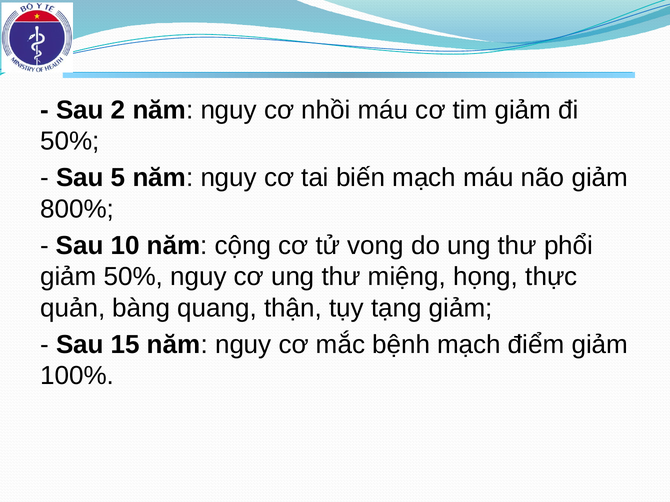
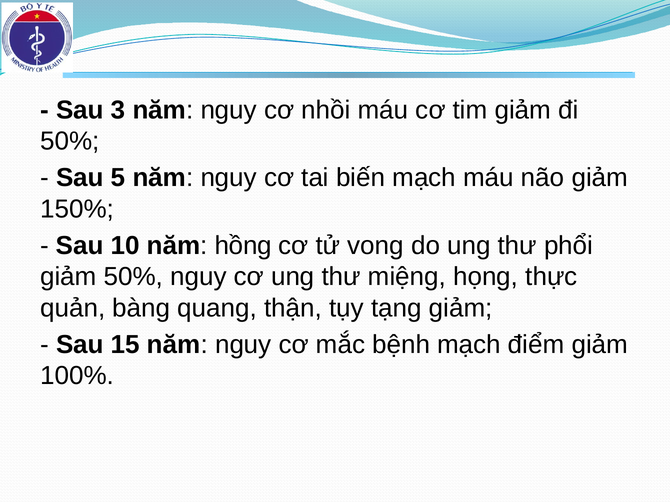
2: 2 -> 3
800%: 800% -> 150%
cộng: cộng -> hồng
